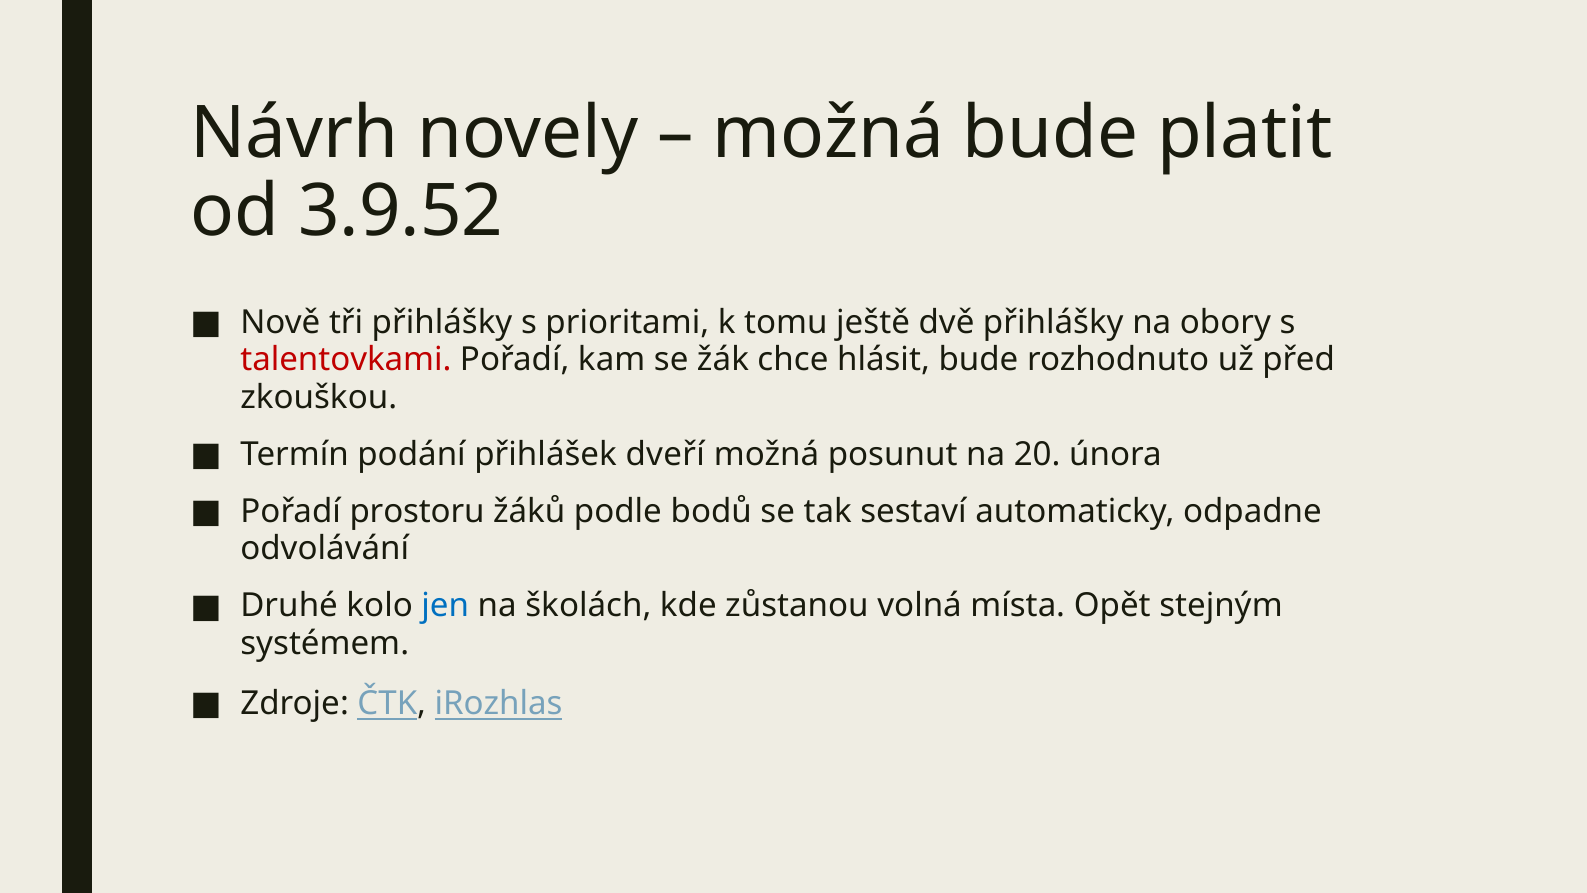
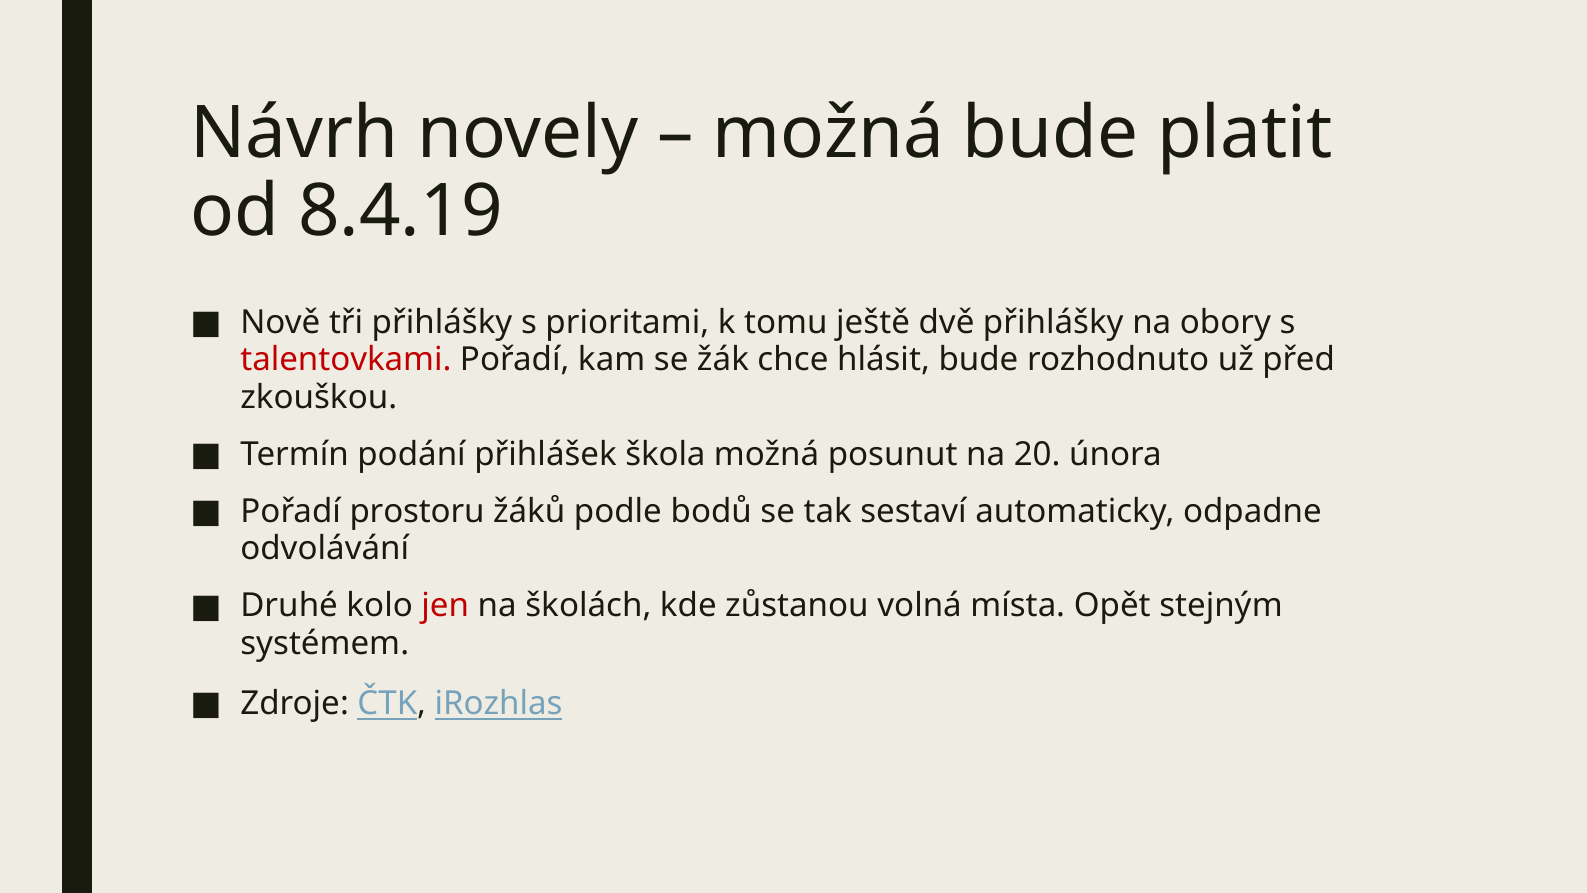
3.9.52: 3.9.52 -> 8.4.19
dveří: dveří -> škola
jen colour: blue -> red
